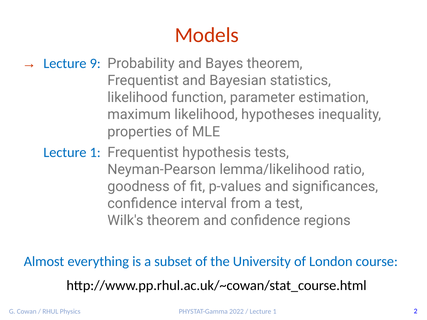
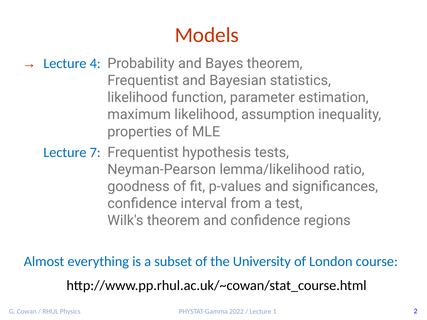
9: 9 -> 4
hypotheses: hypotheses -> assumption
1 at (95, 152): 1 -> 7
